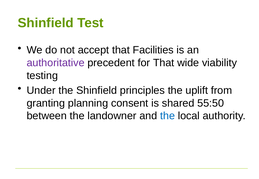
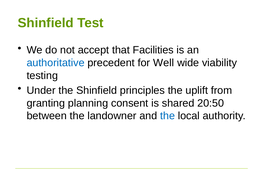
authoritative colour: purple -> blue
for That: That -> Well
55:50: 55:50 -> 20:50
